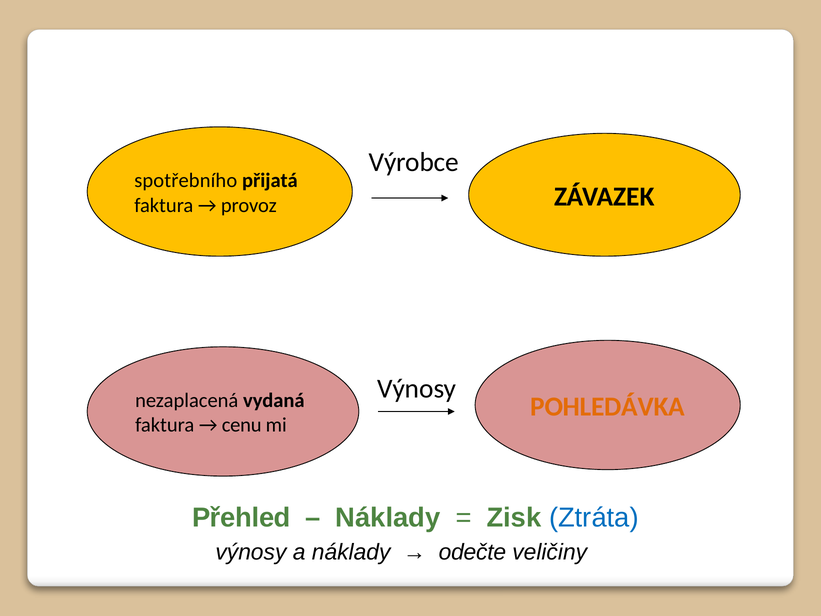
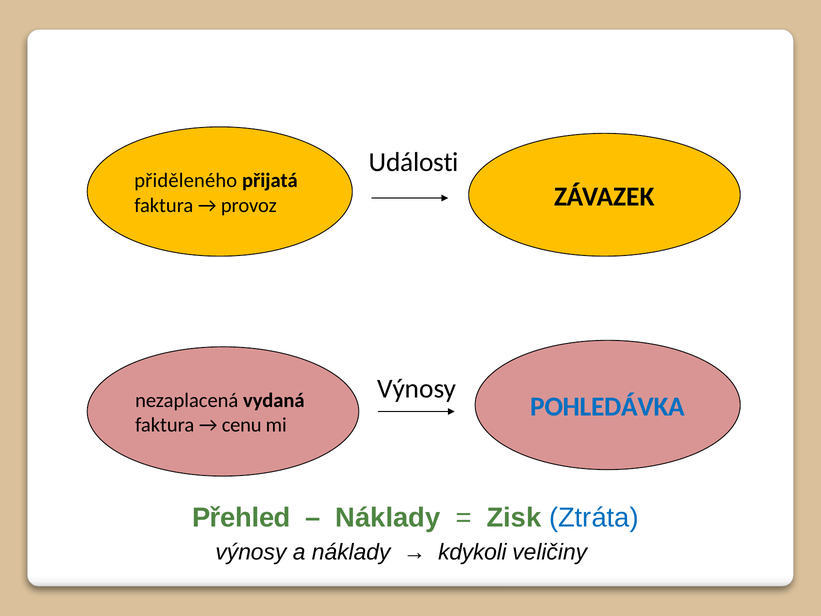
Výrobce: Výrobce -> Události
spotřebního: spotřebního -> přiděleného
POHLEDÁVKA colour: orange -> blue
odečte: odečte -> kdykoli
